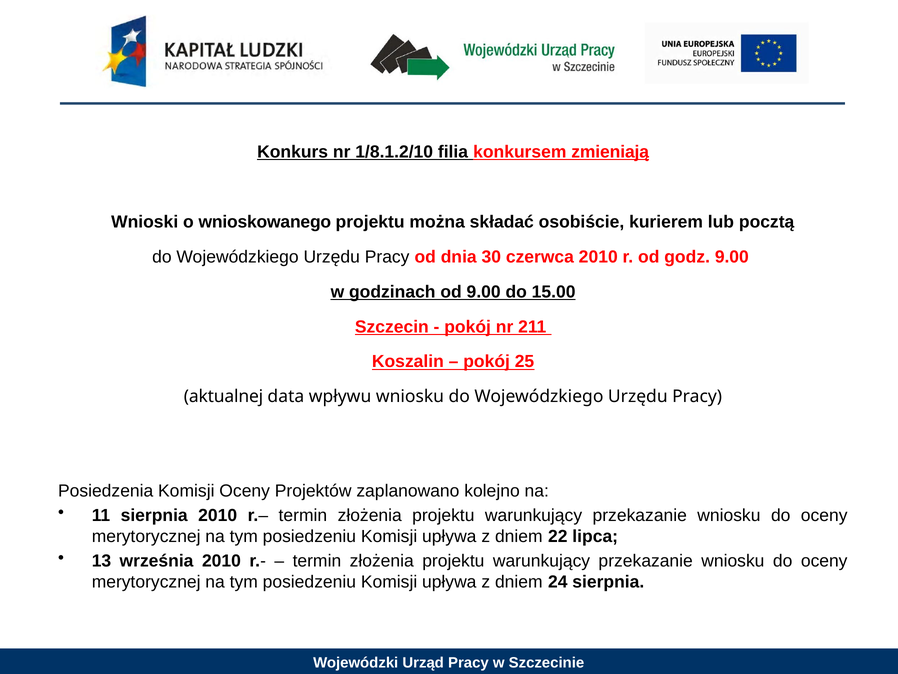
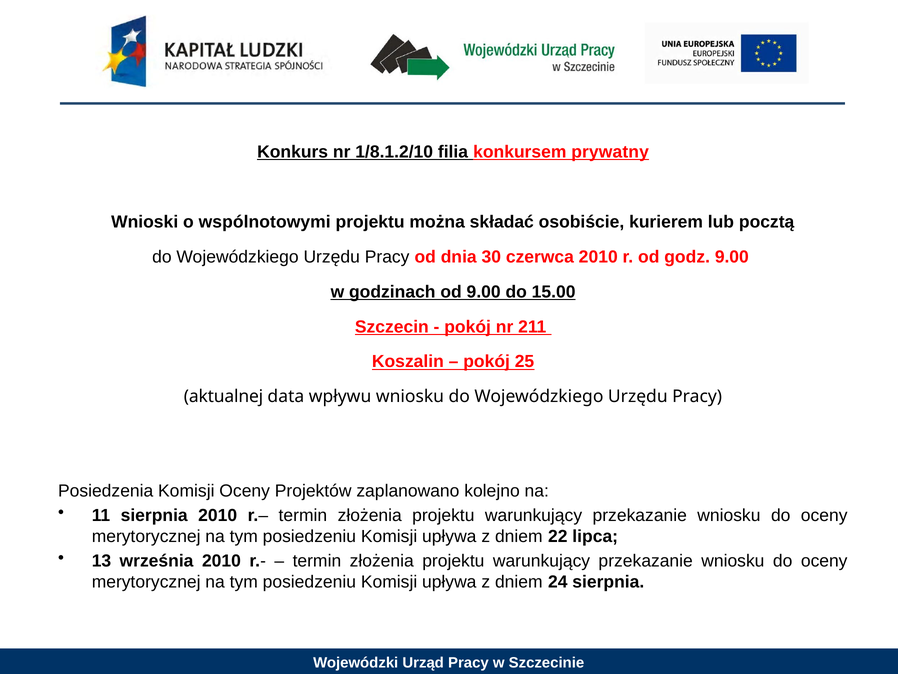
zmieniają: zmieniają -> prywatny
wnioskowanego: wnioskowanego -> wspólnotowymi
